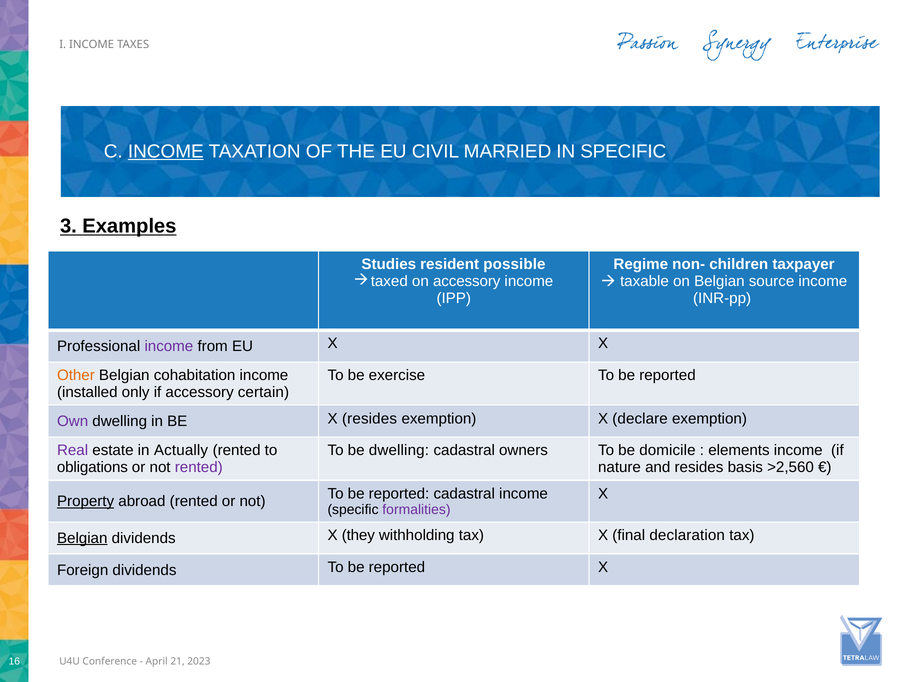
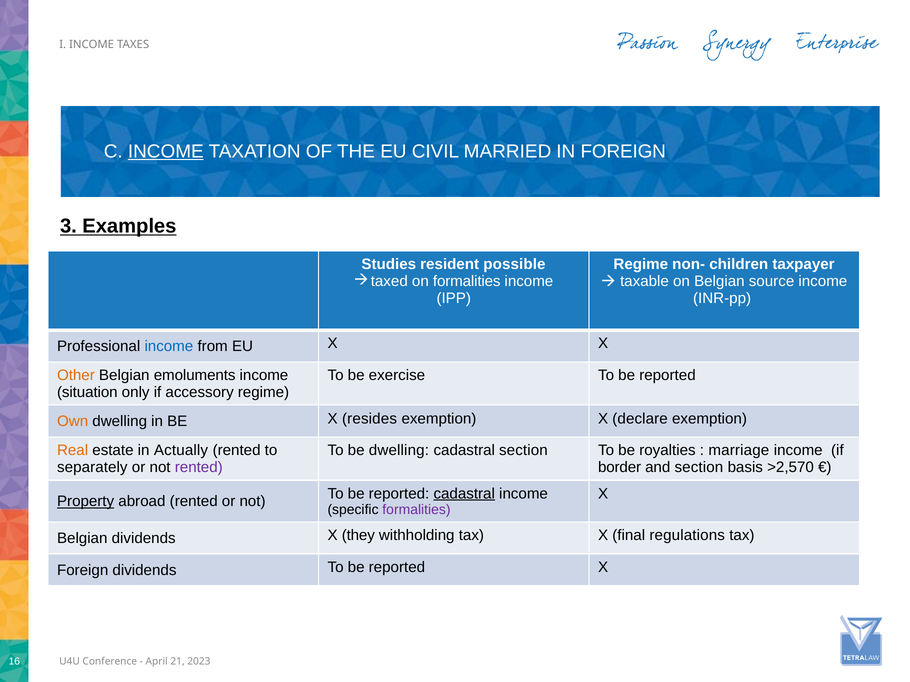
IN SPECIFIC: SPECIFIC -> FOREIGN
on accessory: accessory -> formalities
income at (169, 347) colour: purple -> blue
cohabitation: cohabitation -> emoluments
installed: installed -> situation
accessory certain: certain -> regime
Own colour: purple -> orange
Real colour: purple -> orange
cadastral owners: owners -> section
domicile: domicile -> royalties
elements: elements -> marriage
obligations: obligations -> separately
nature: nature -> border
and resides: resides -> section
>2,560: >2,560 -> >2,570
cadastral at (464, 494) underline: none -> present
Belgian at (82, 538) underline: present -> none
declaration: declaration -> regulations
